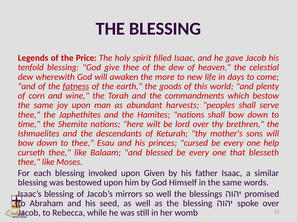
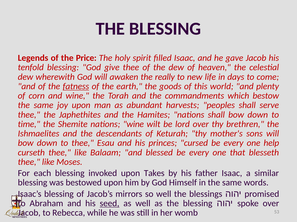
more: more -> really
nations here: here -> wine
Given: Given -> Takes
seed underline: none -> present
